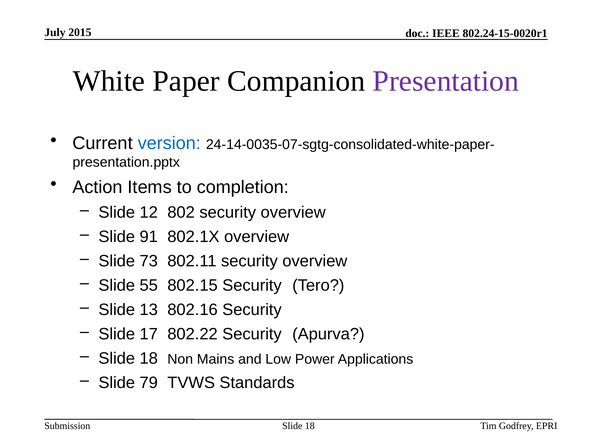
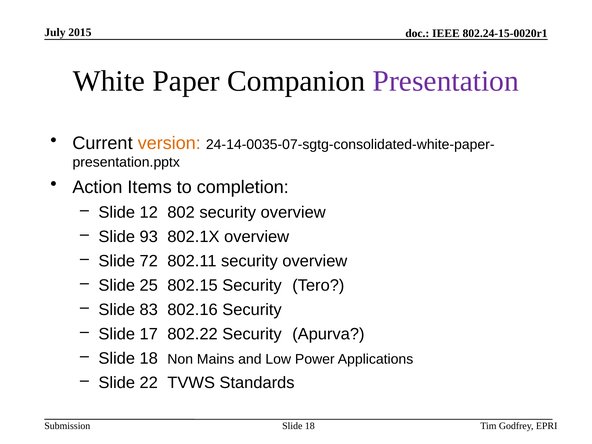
version colour: blue -> orange
91: 91 -> 93
73: 73 -> 72
55: 55 -> 25
13: 13 -> 83
79: 79 -> 22
